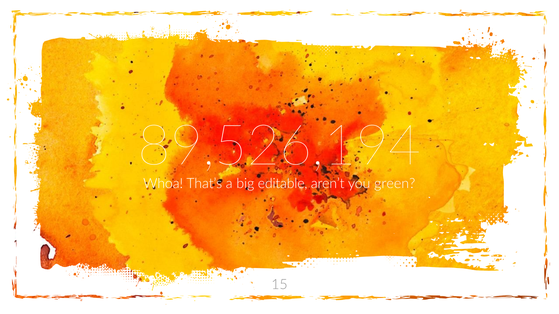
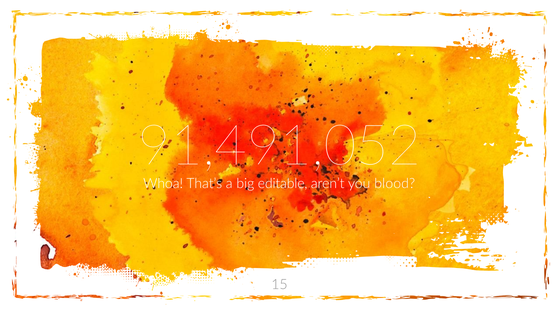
89,526,194: 89,526,194 -> 91,491,052
green: green -> blood
